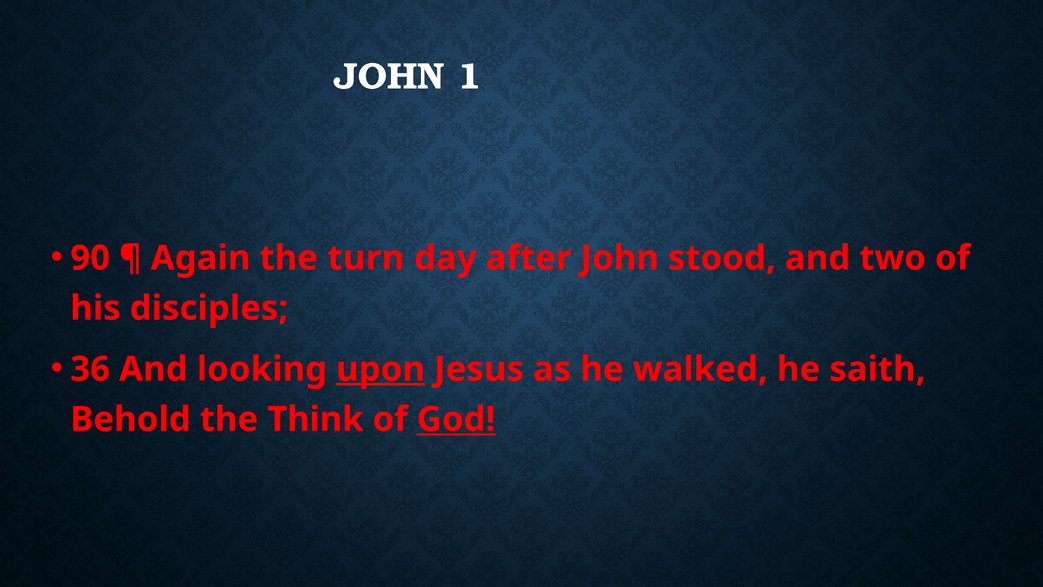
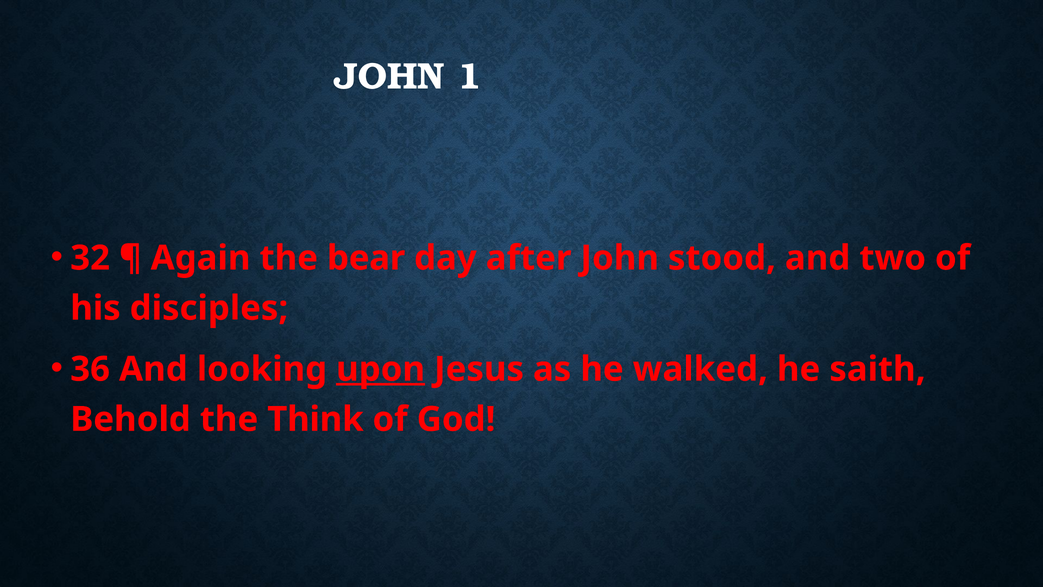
90: 90 -> 32
turn: turn -> bear
God underline: present -> none
